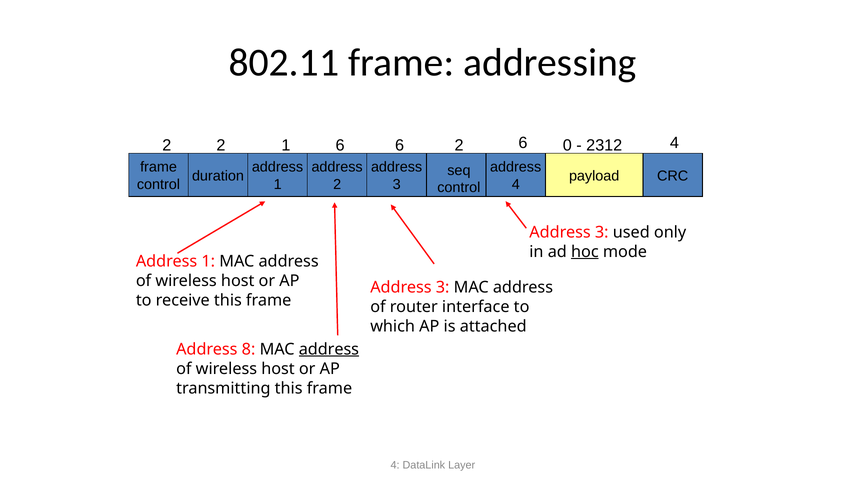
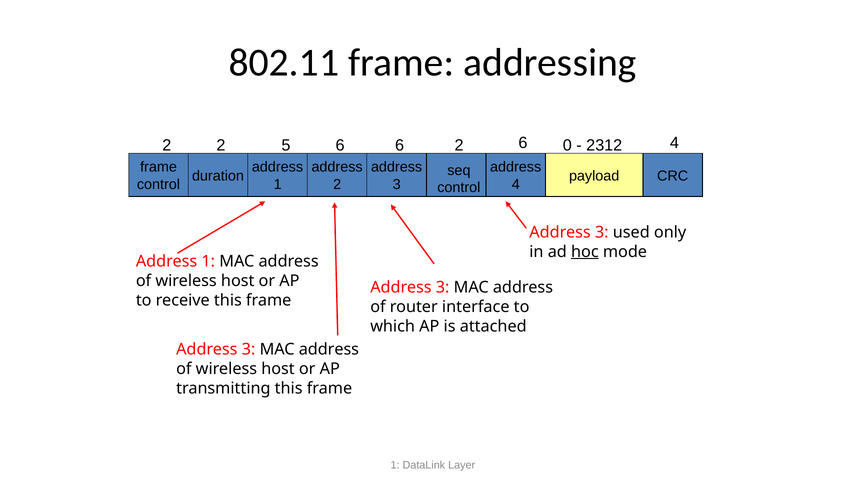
2 1: 1 -> 5
8 at (249, 349): 8 -> 3
address at (329, 349) underline: present -> none
4 at (395, 465): 4 -> 1
